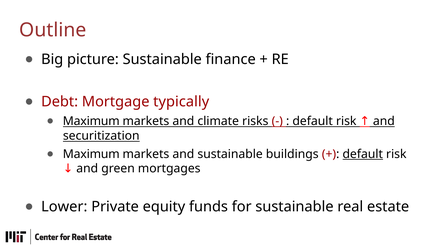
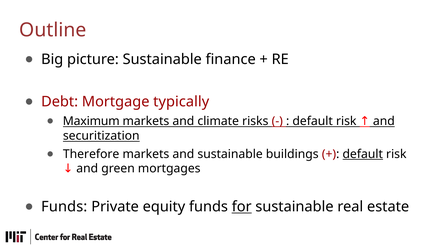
Maximum at (91, 154): Maximum -> Therefore
Lower at (64, 207): Lower -> Funds
for underline: none -> present
